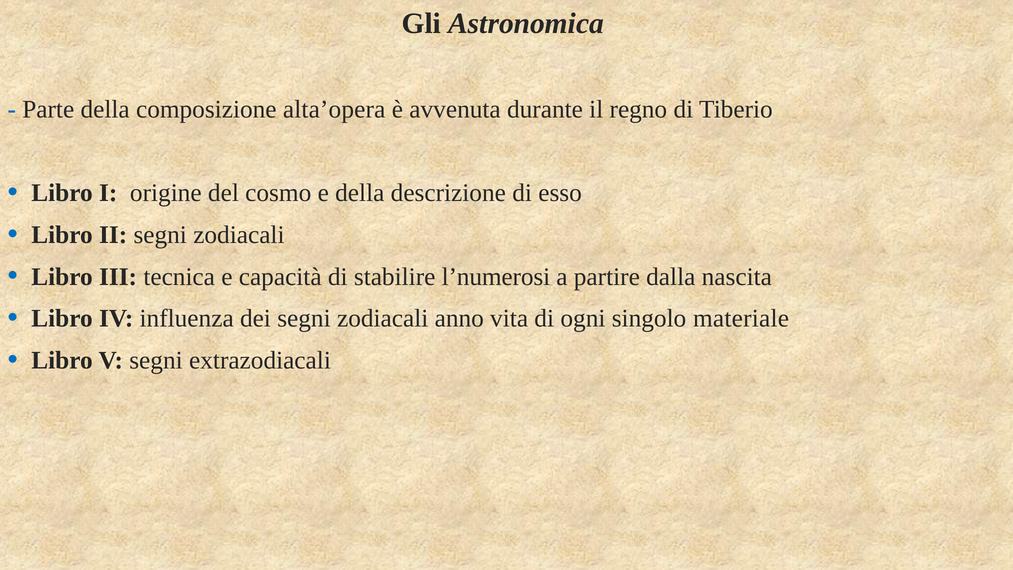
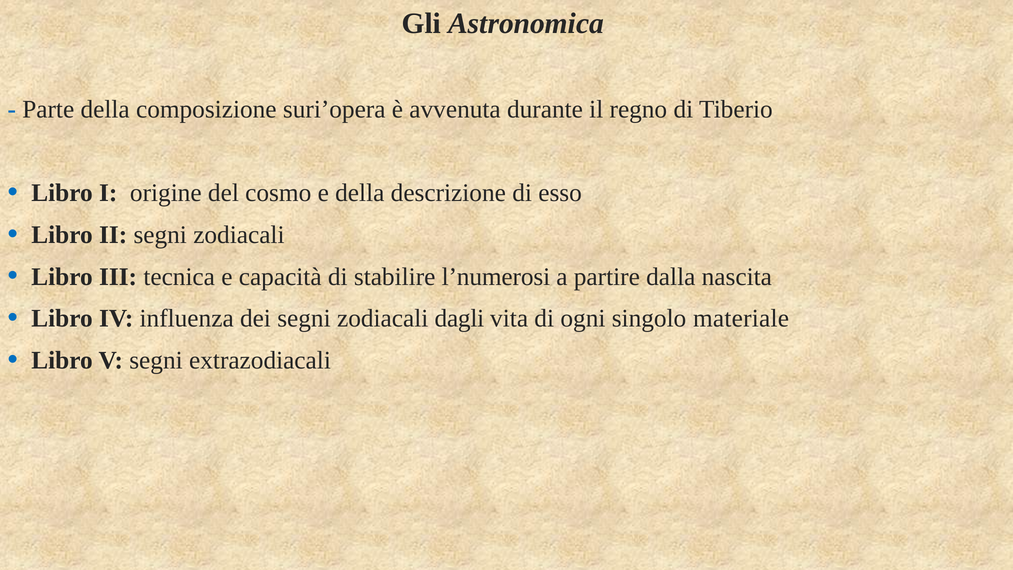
alta’opera: alta’opera -> suri’opera
anno: anno -> dagli
